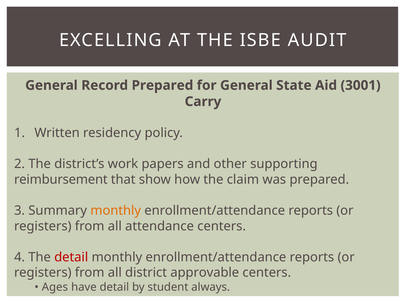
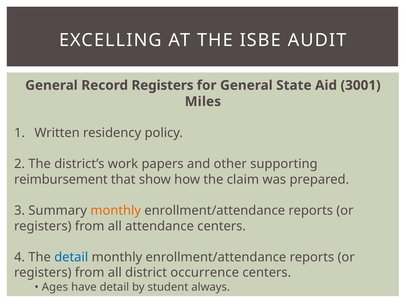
Record Prepared: Prepared -> Registers
Carry: Carry -> Miles
detail at (71, 258) colour: red -> blue
approvable: approvable -> occurrence
